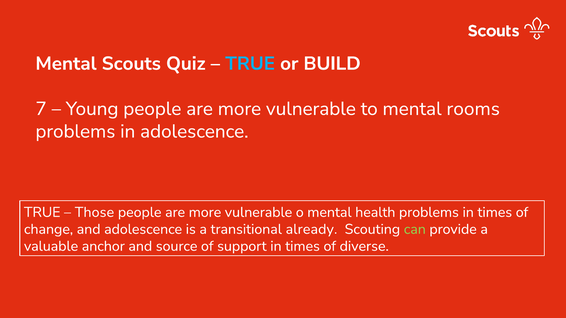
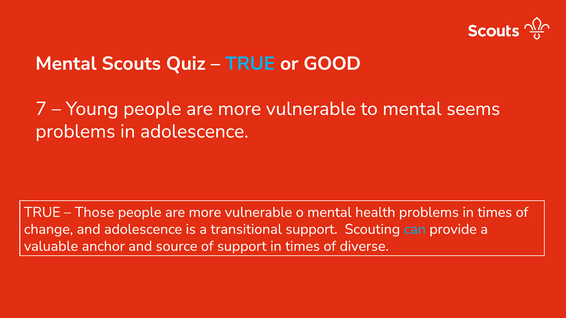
BUILD: BUILD -> GOOD
rooms: rooms -> seems
transitional already: already -> support
can colour: light green -> light blue
